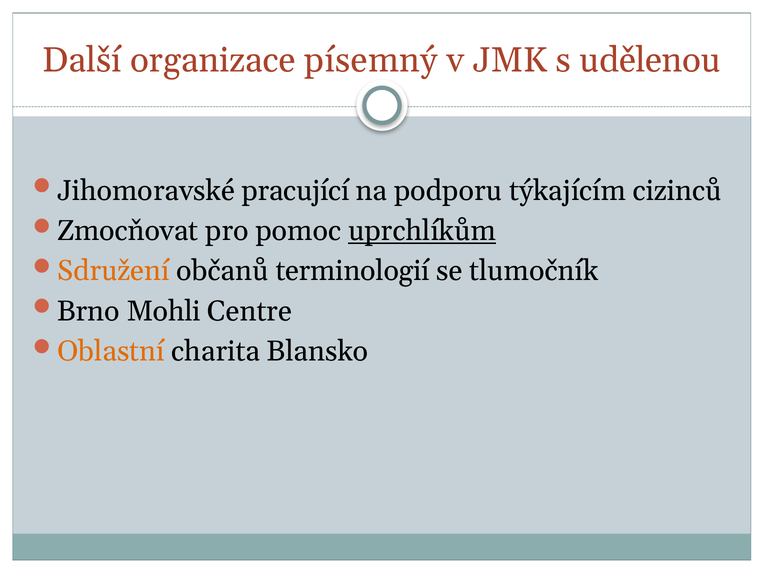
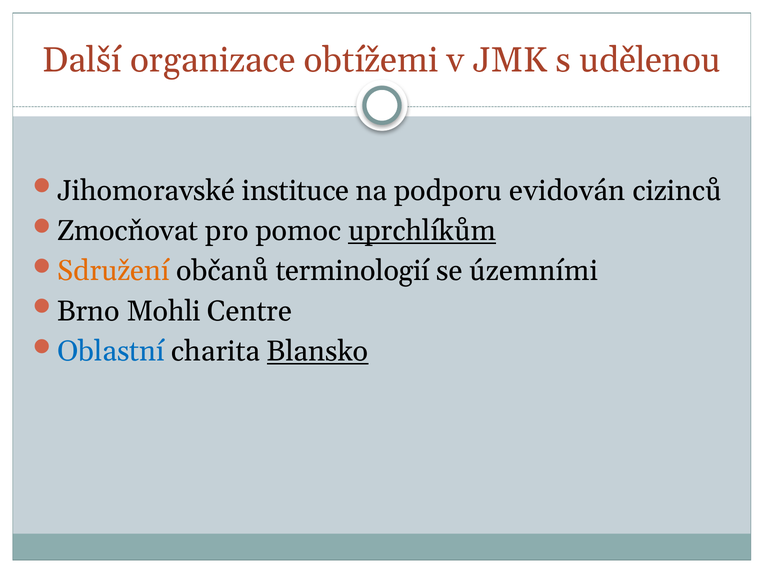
písemný: písemný -> obtížemi
pracující: pracující -> instituce
týkajícím: týkajícím -> evidován
tlumočník: tlumočník -> územními
Oblastní colour: orange -> blue
Blansko underline: none -> present
